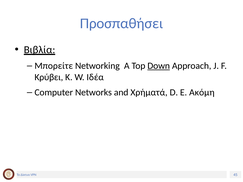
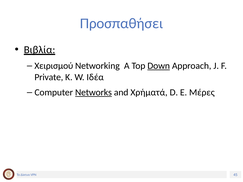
Μπορείτε: Μπορείτε -> Χειρισμού
Κρύβει: Κρύβει -> Private
Networks underline: none -> present
Ακόμη: Ακόμη -> Μέρες
